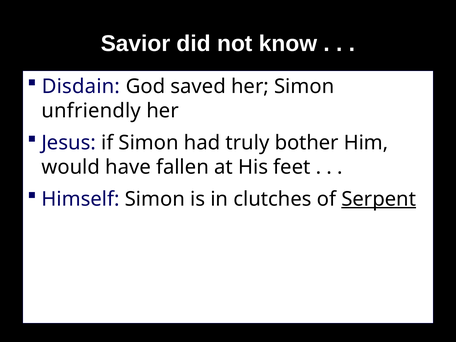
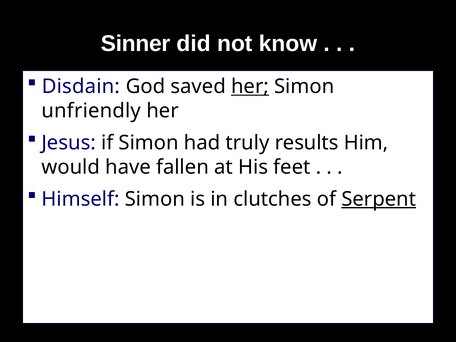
Savior: Savior -> Sinner
her at (250, 87) underline: none -> present
bother: bother -> results
